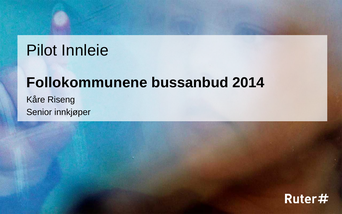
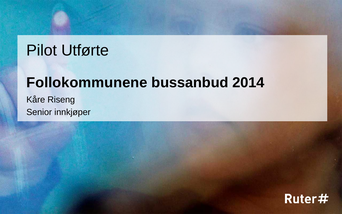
Innleie: Innleie -> Utførte
